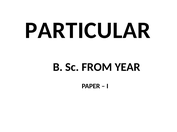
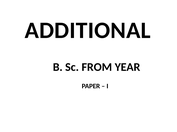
PARTICULAR: PARTICULAR -> ADDITIONAL
